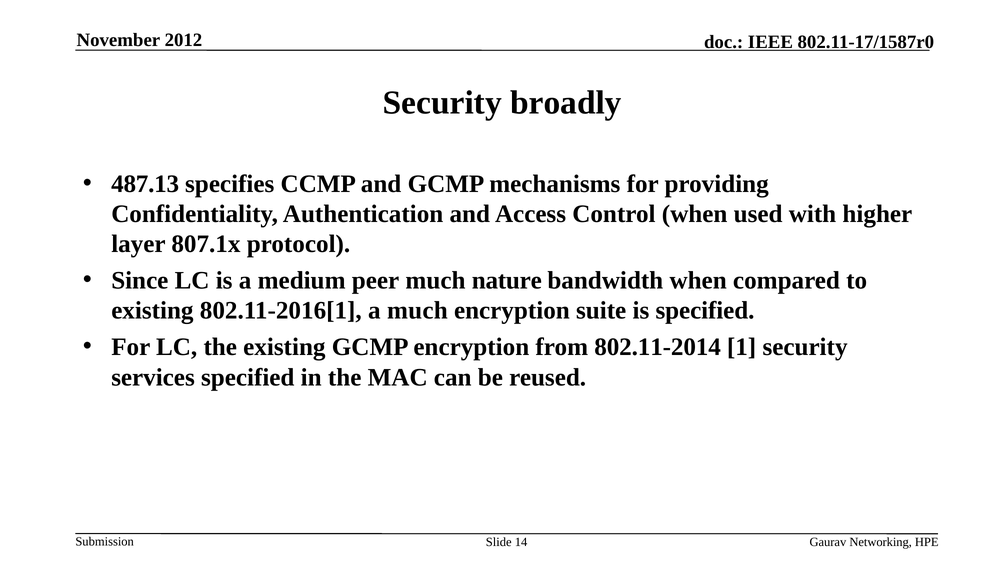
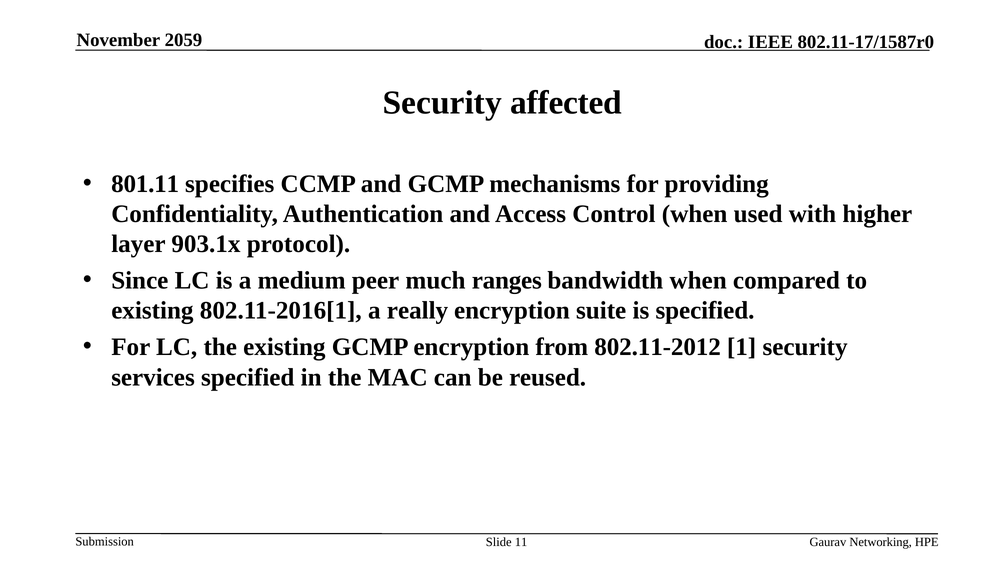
2012: 2012 -> 2059
broadly: broadly -> affected
487.13: 487.13 -> 801.11
807.1x: 807.1x -> 903.1x
nature: nature -> ranges
a much: much -> really
802.11-2014: 802.11-2014 -> 802.11-2012
14: 14 -> 11
